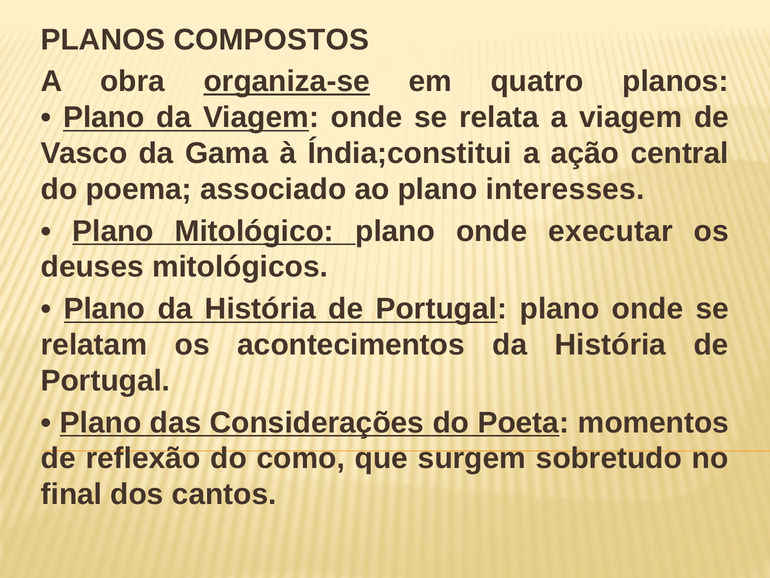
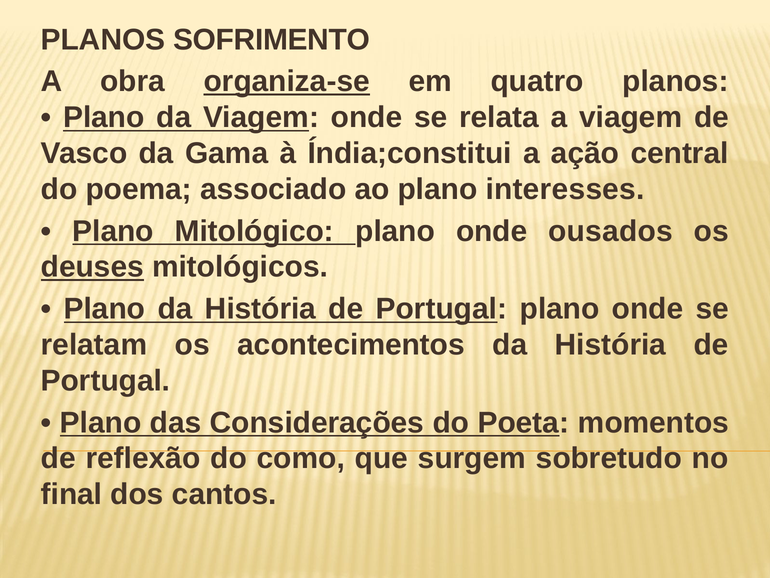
COMPOSTOS: COMPOSTOS -> SOFRIMENTO
executar: executar -> ousados
deuses underline: none -> present
